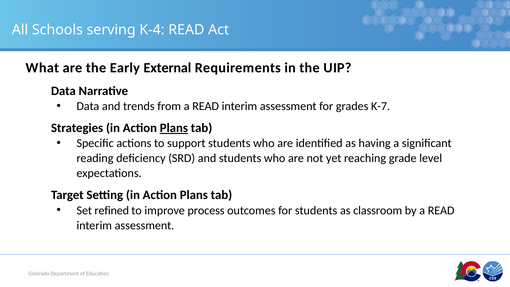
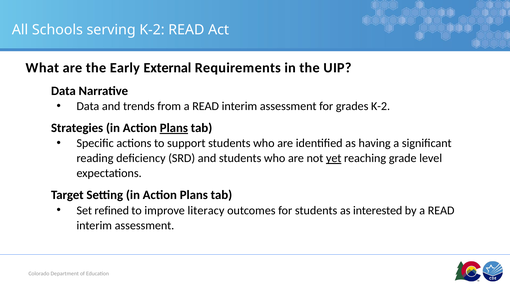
serving K-4: K-4 -> K-2
grades K-7: K-7 -> K-2
yet underline: none -> present
process: process -> literacy
classroom: classroom -> interested
